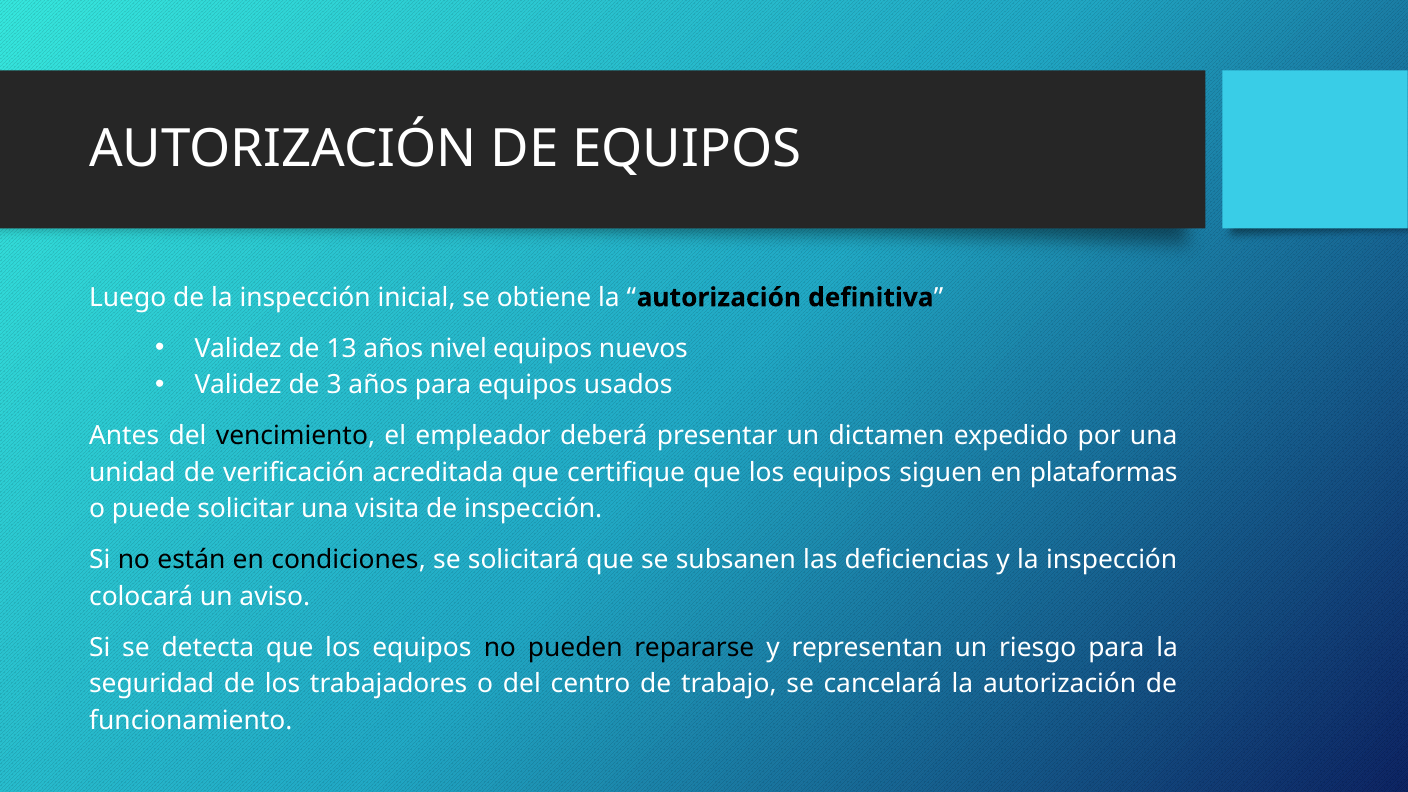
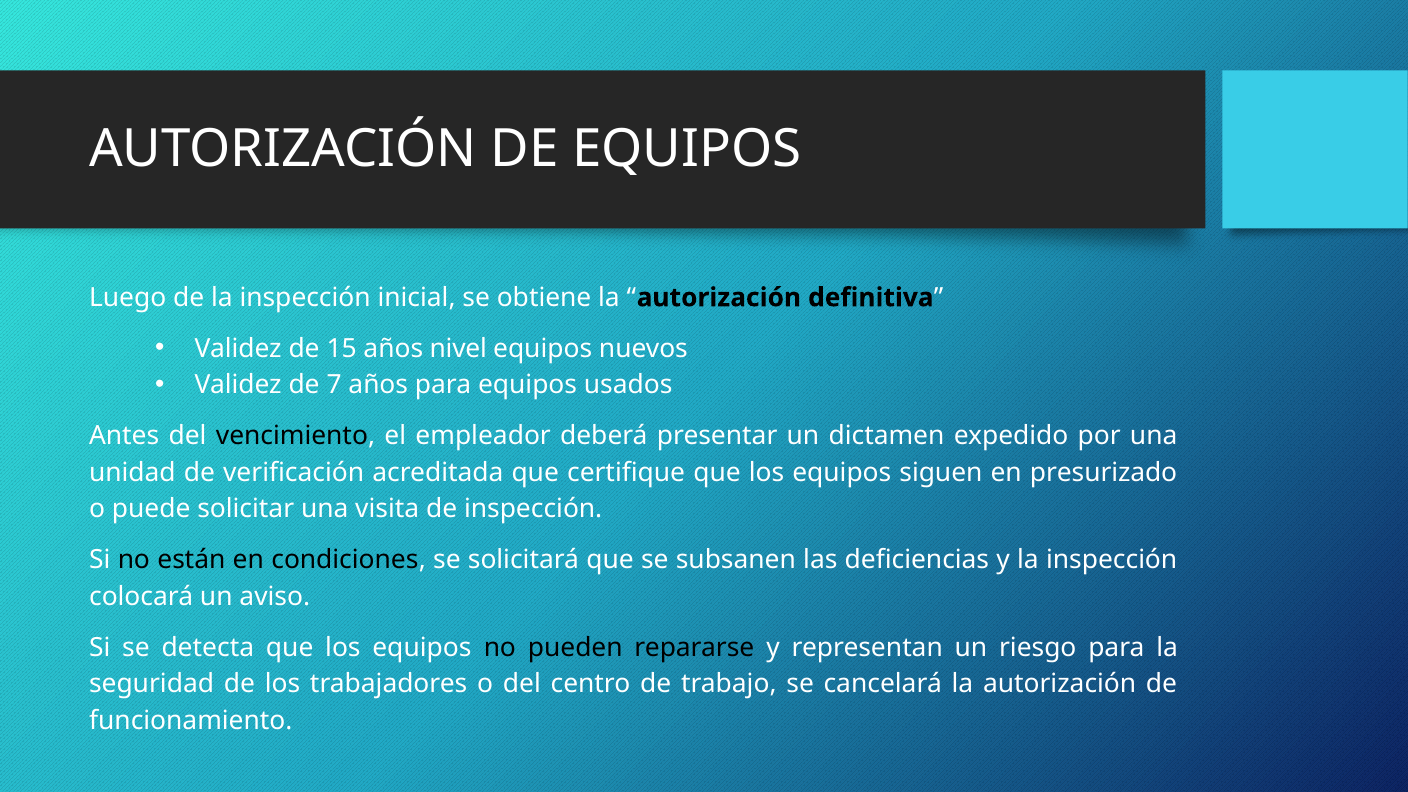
13: 13 -> 15
3: 3 -> 7
plataformas: plataformas -> presurizado
